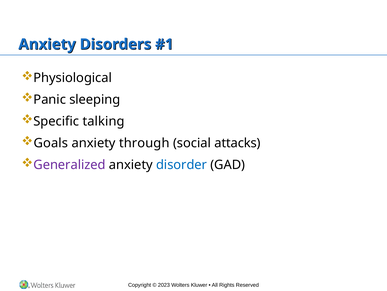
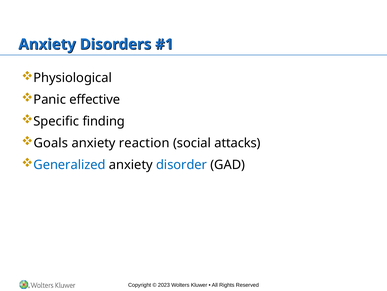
sleeping: sleeping -> effective
talking: talking -> finding
through: through -> reaction
Generalized colour: purple -> blue
